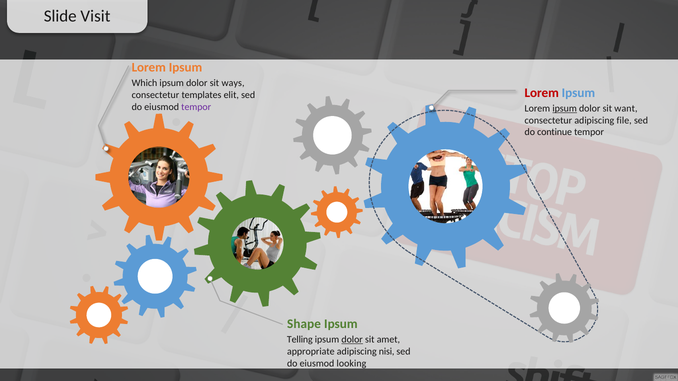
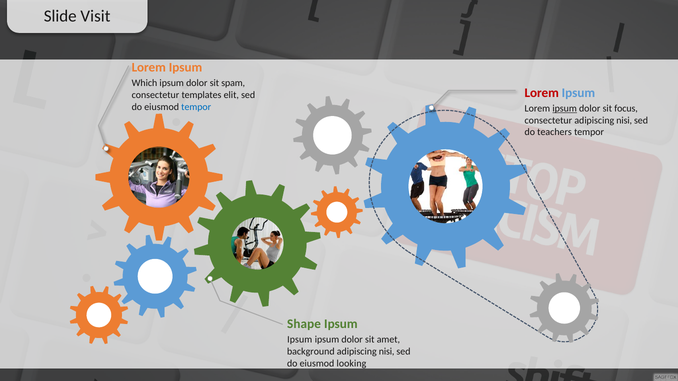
ways: ways -> spam
tempor at (196, 107) colour: purple -> blue
want: want -> focus
consectetur adipiscing file: file -> nisi
continue: continue -> teachers
Telling at (300, 340): Telling -> Ipsum
dolor at (352, 340) underline: present -> none
appropriate: appropriate -> background
